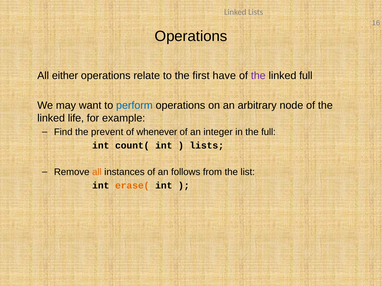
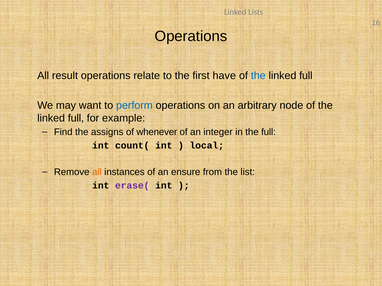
either: either -> result
the at (258, 76) colour: purple -> blue
life at (76, 118): life -> full
prevent: prevent -> assigns
lists at (207, 146): lists -> local
follows: follows -> ensure
erase( colour: orange -> purple
